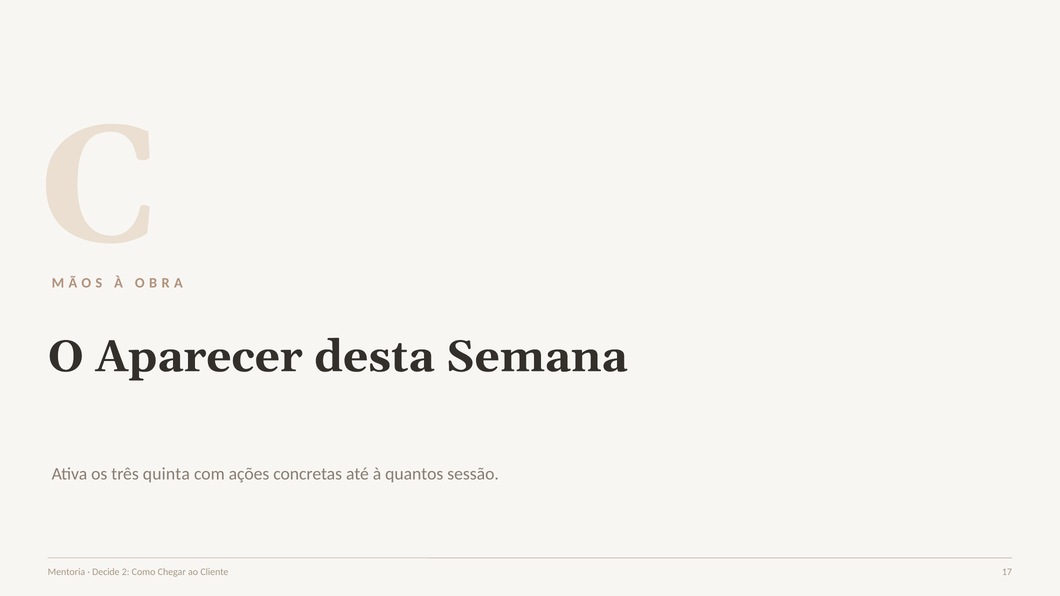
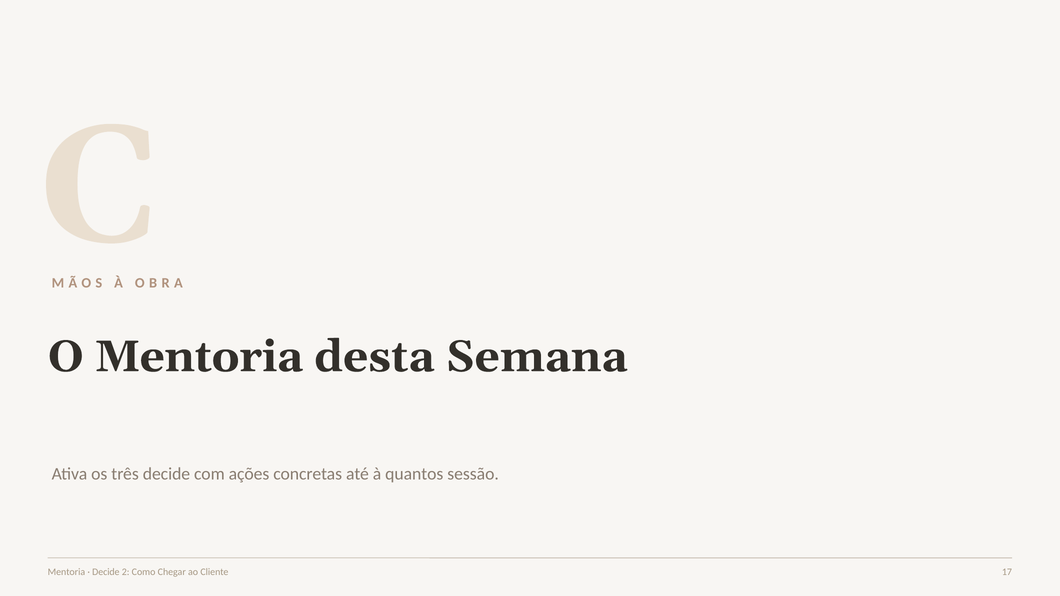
O Aparecer: Aparecer -> Mentoria
três quinta: quinta -> decide
